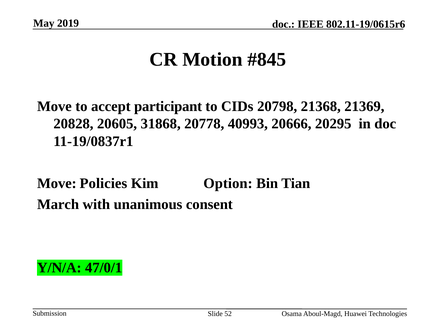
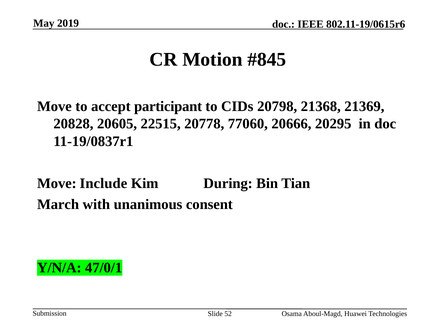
31868: 31868 -> 22515
40993: 40993 -> 77060
Policies: Policies -> Include
Option: Option -> During
